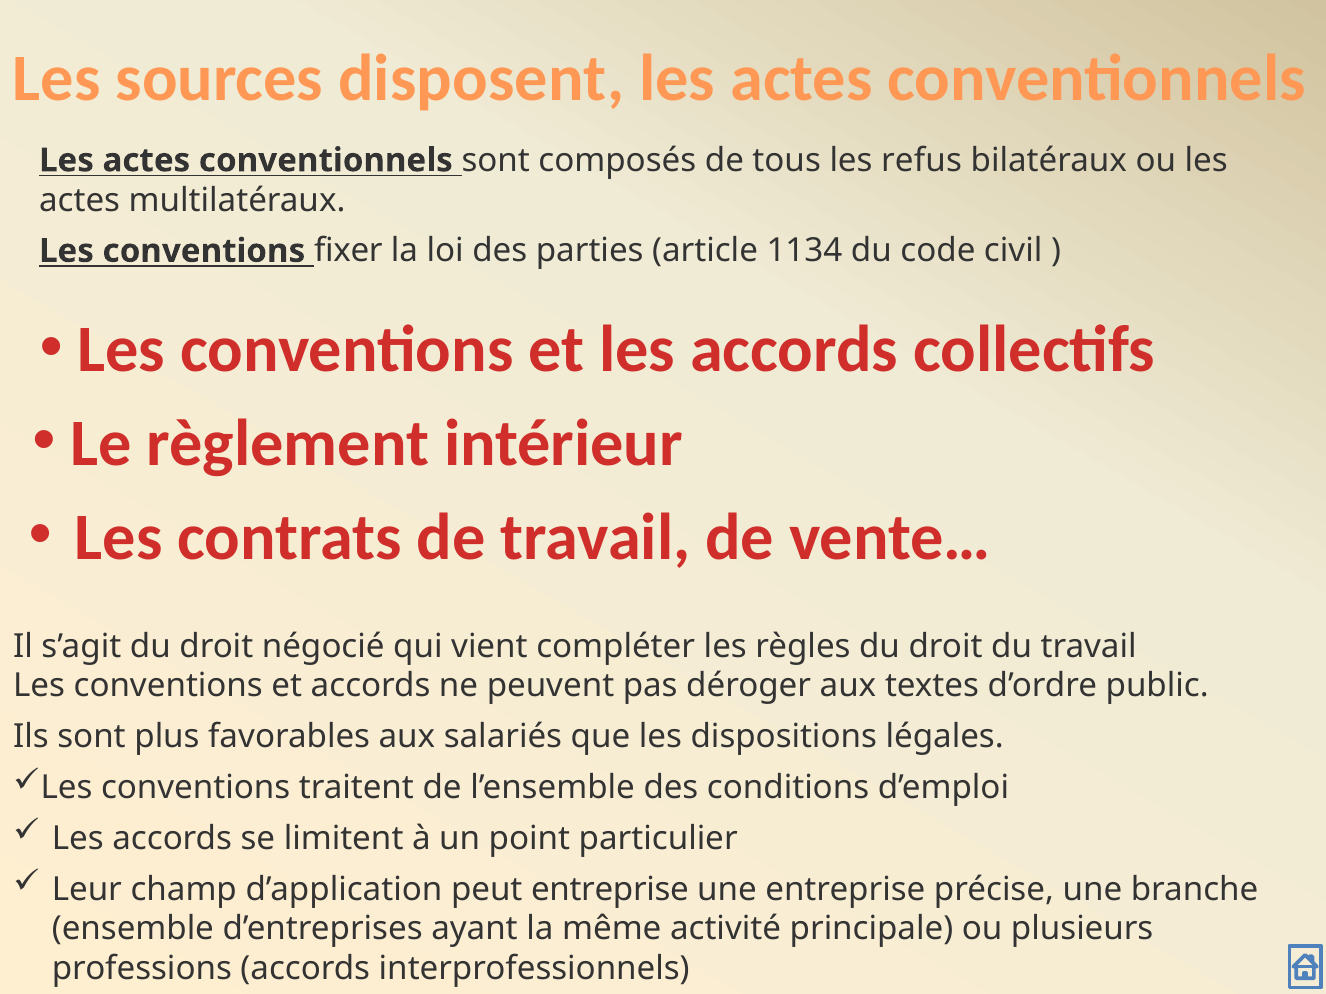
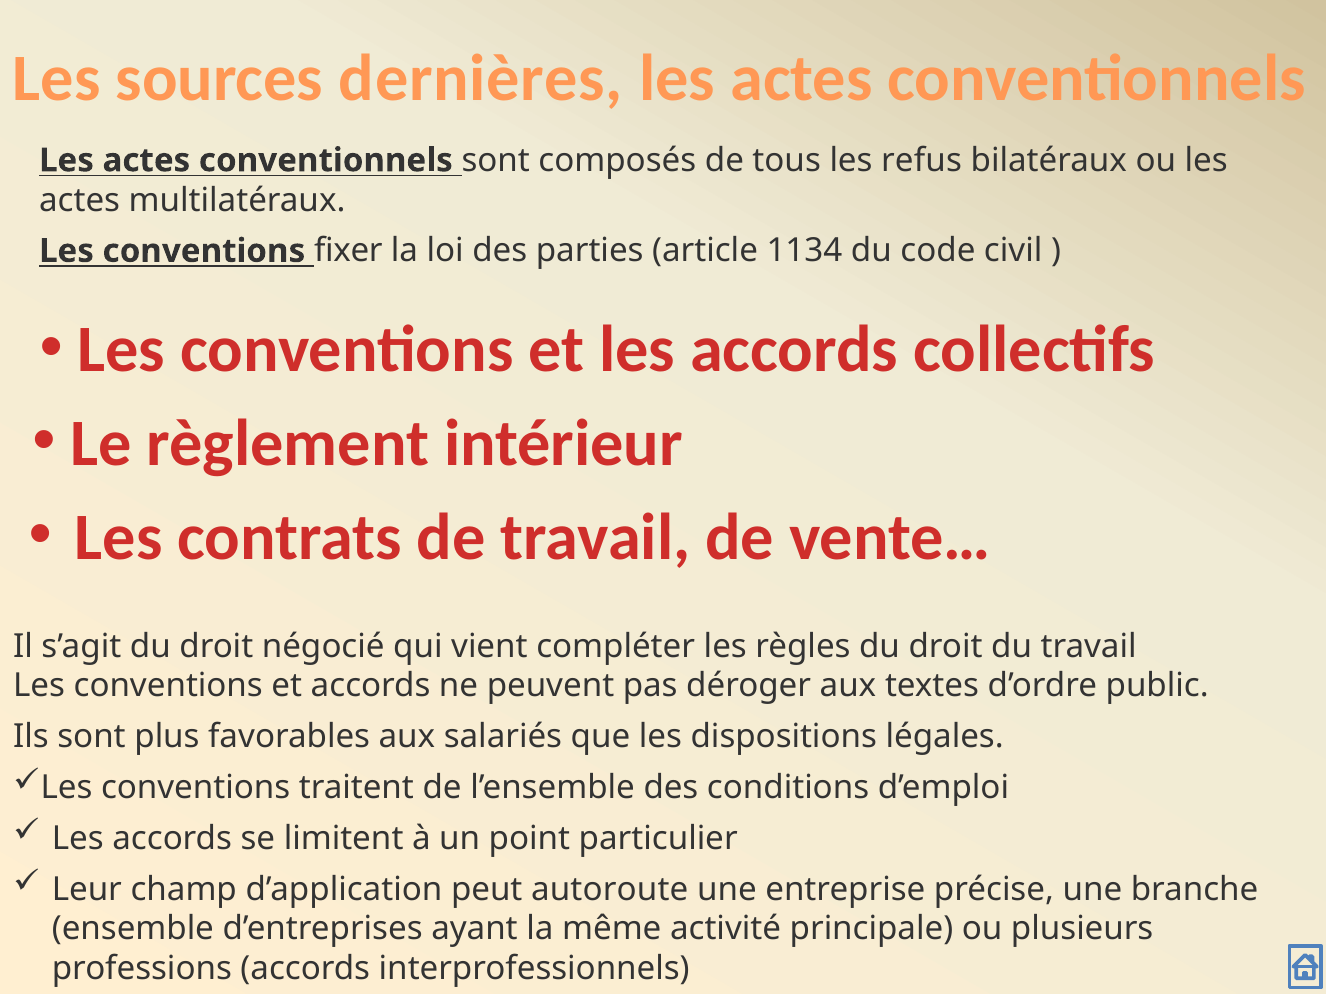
disposent: disposent -> dernières
peut entreprise: entreprise -> autoroute
